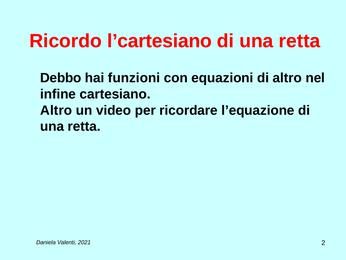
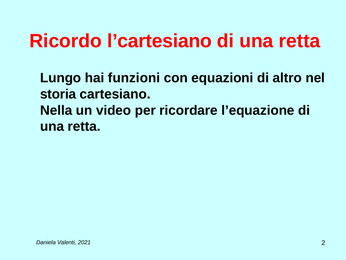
Debbo: Debbo -> Lungo
infine: infine -> storia
Altro at (56, 110): Altro -> Nella
